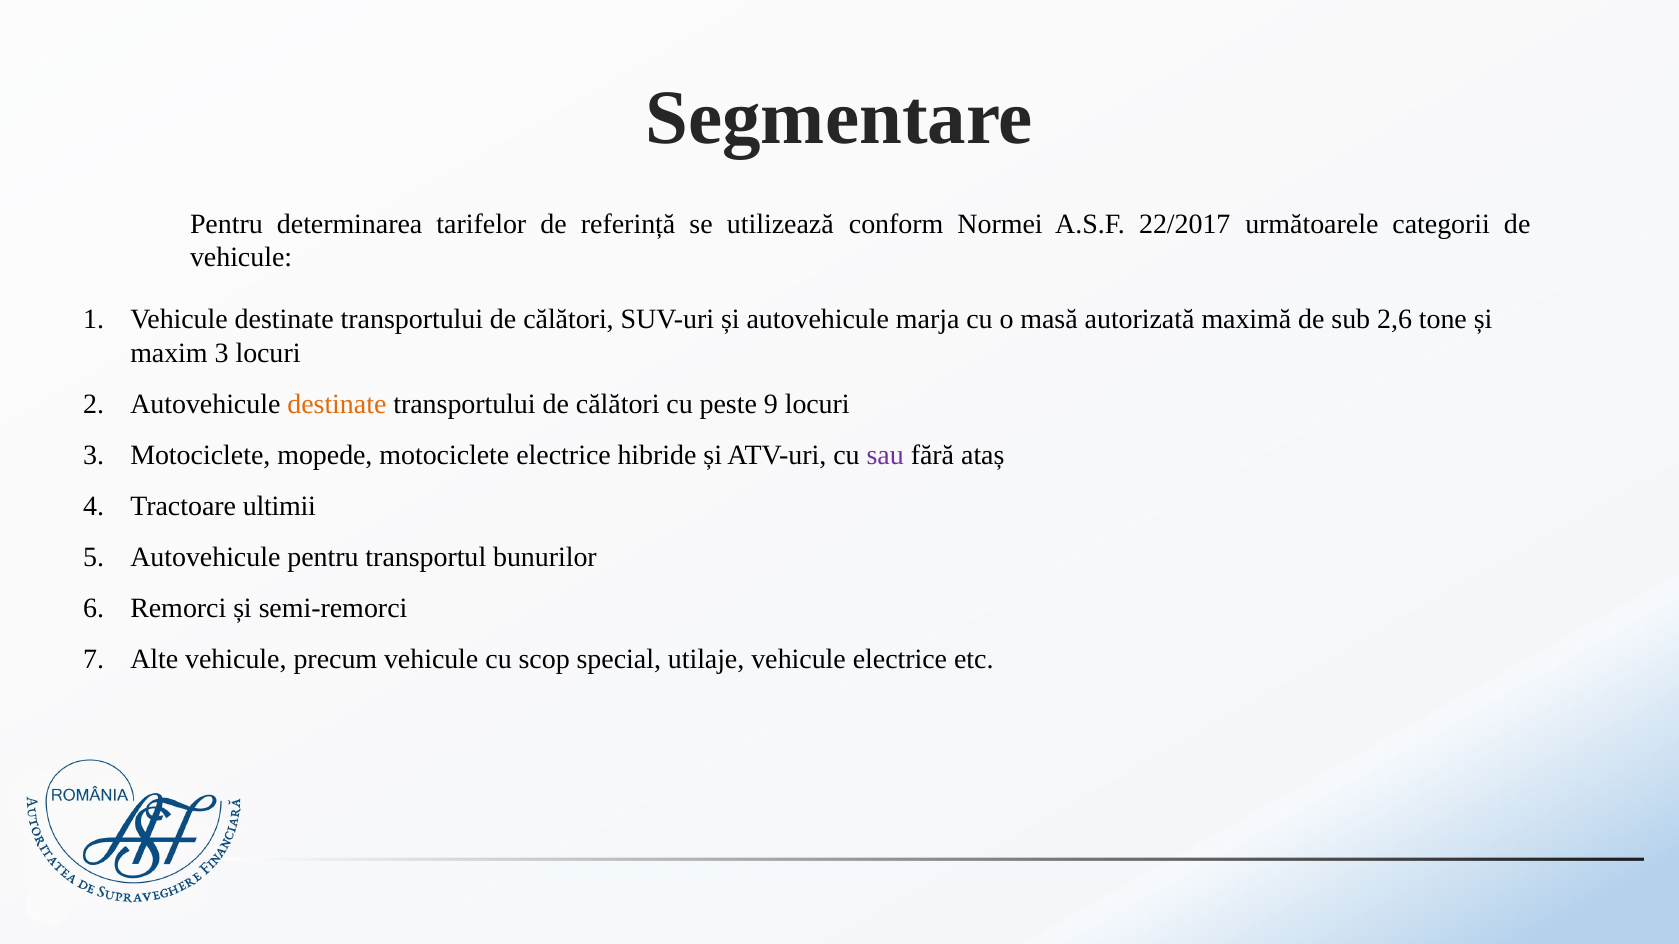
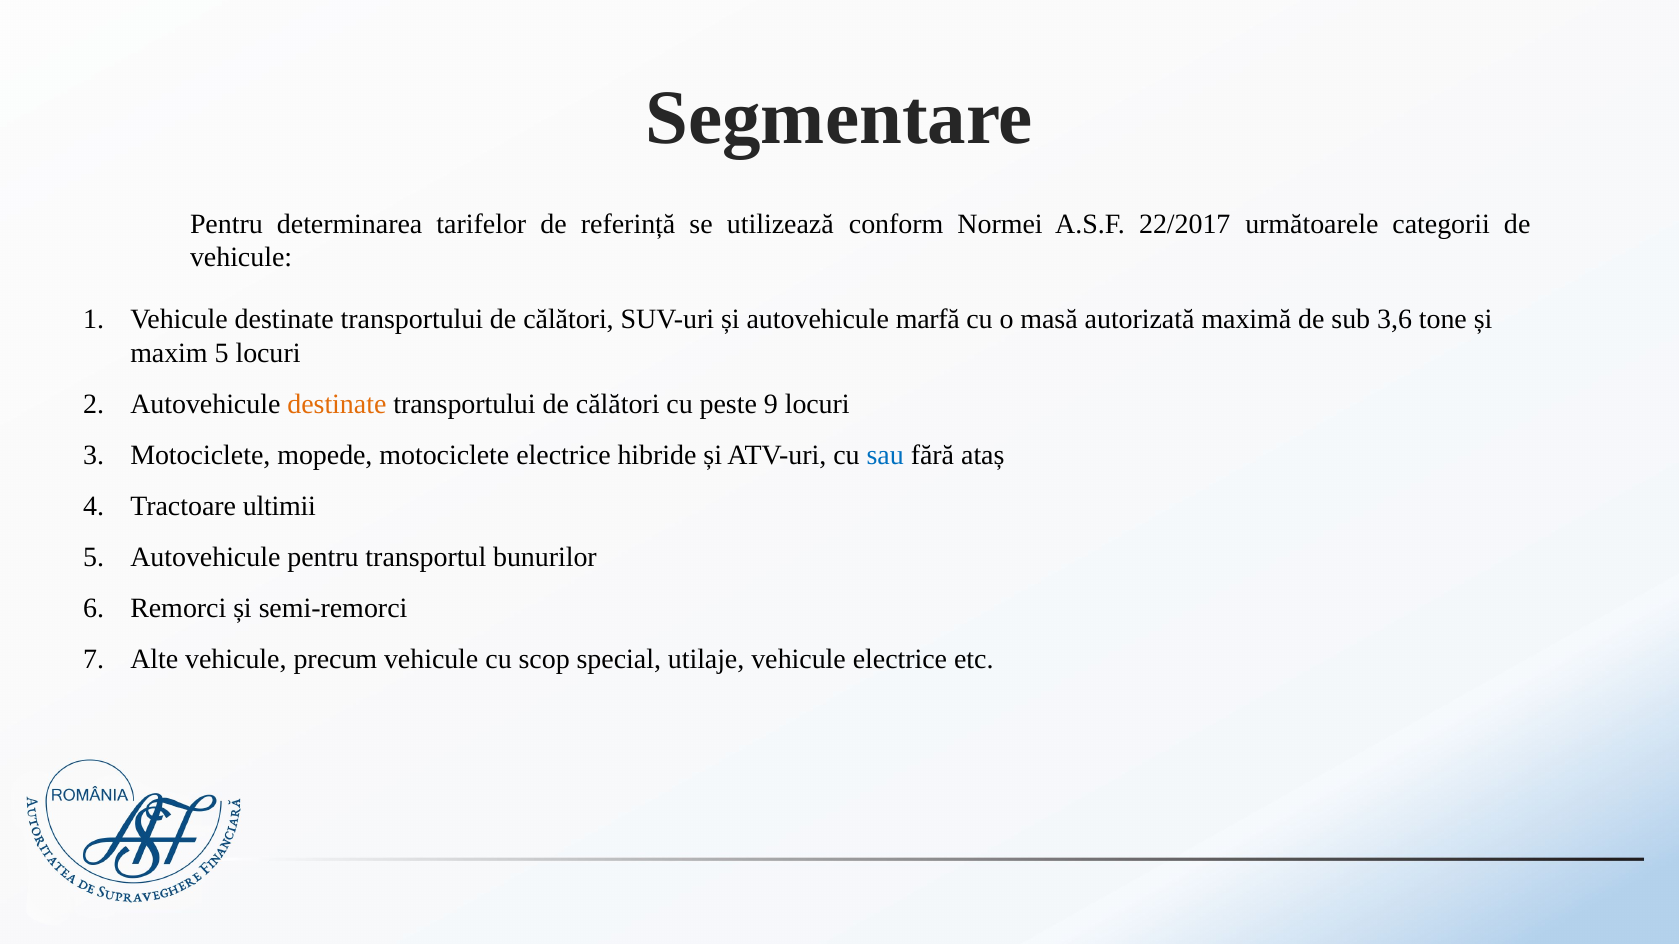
marja: marja -> marfă
2,6: 2,6 -> 3,6
maxim 3: 3 -> 5
sau colour: purple -> blue
